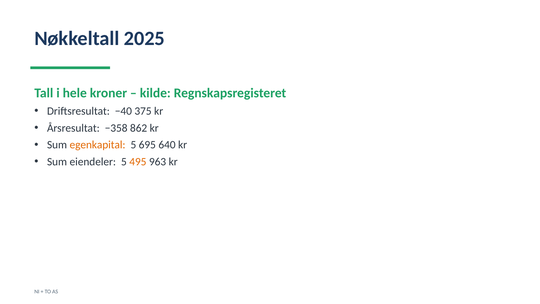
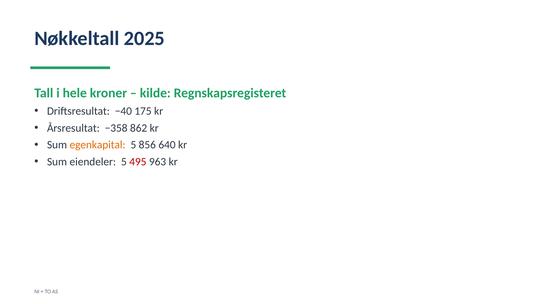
375: 375 -> 175
695: 695 -> 856
495 colour: orange -> red
